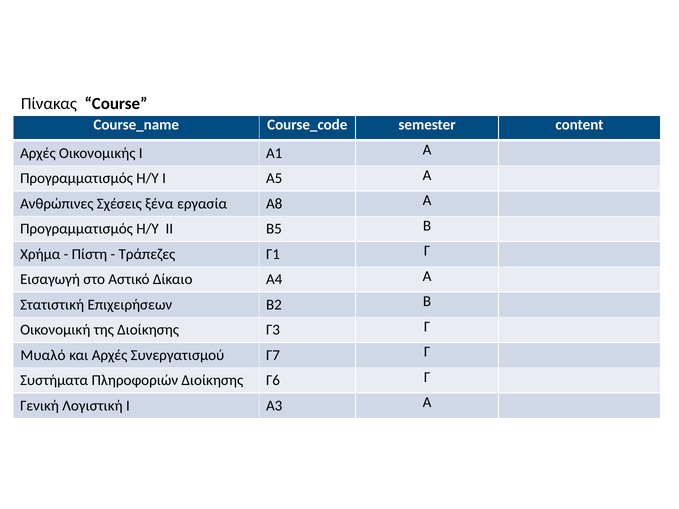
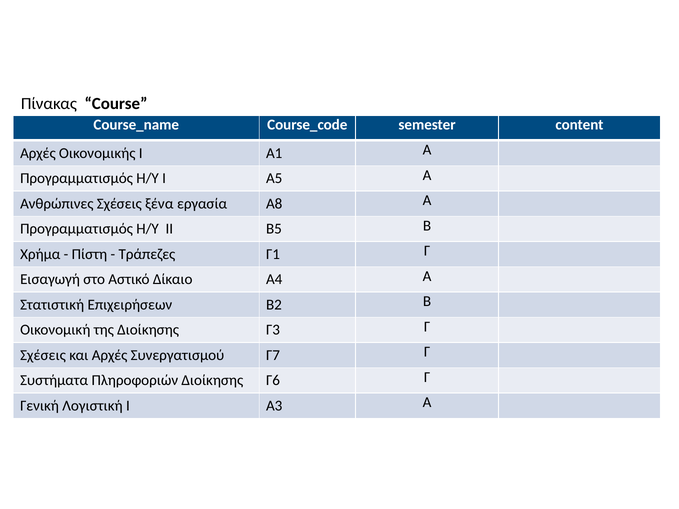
Μυαλό at (43, 355): Μυαλό -> Σχέσεις
